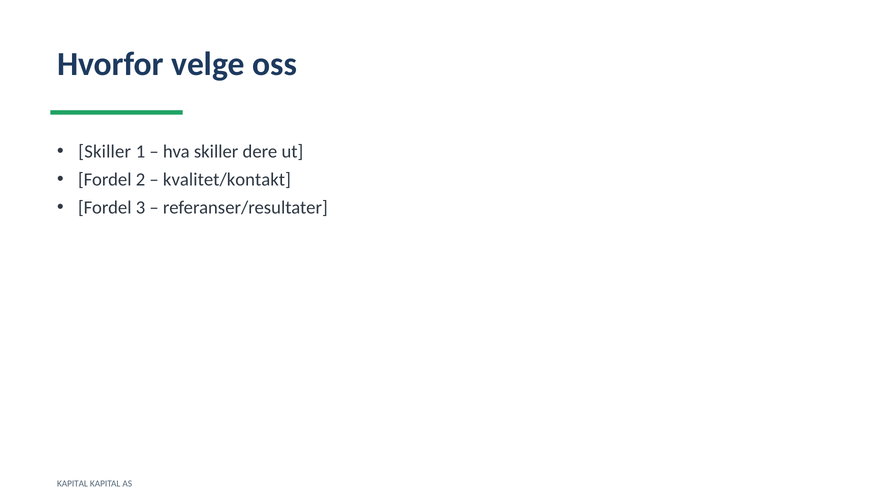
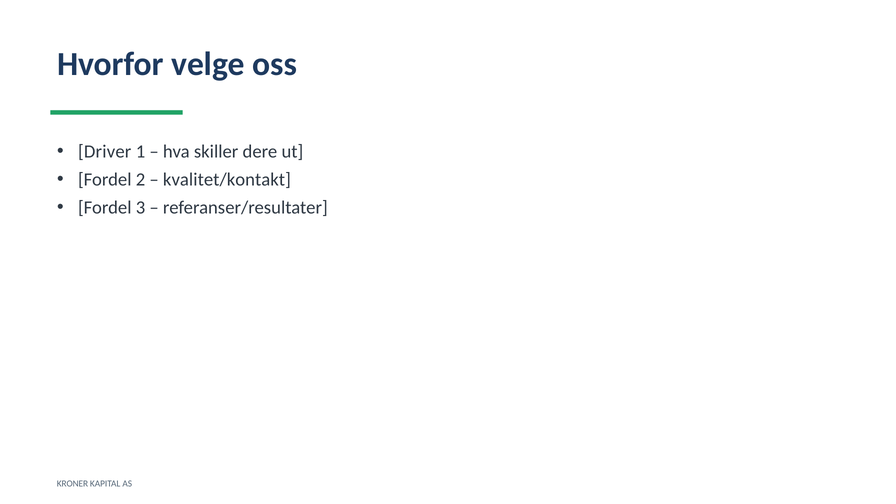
Skiller at (105, 152): Skiller -> Driver
KAPITAL at (72, 484): KAPITAL -> KRONER
